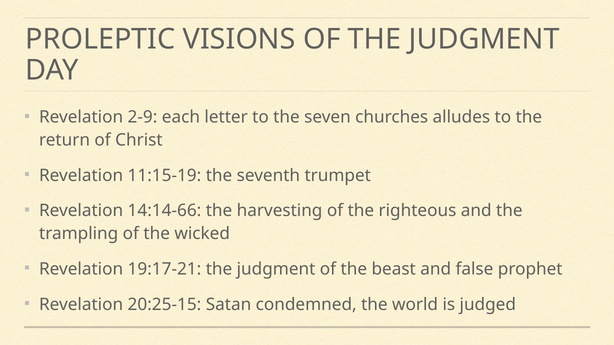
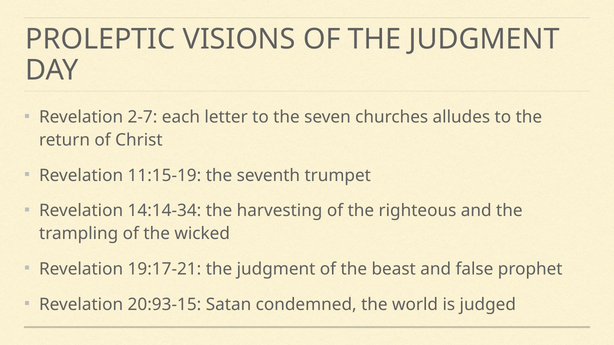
2-9: 2-9 -> 2-7
14:14-66: 14:14-66 -> 14:14-34
20:25-15: 20:25-15 -> 20:93-15
